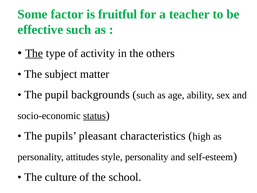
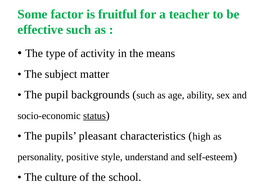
The at (34, 53) underline: present -> none
others: others -> means
attitudes: attitudes -> positive
style personality: personality -> understand
